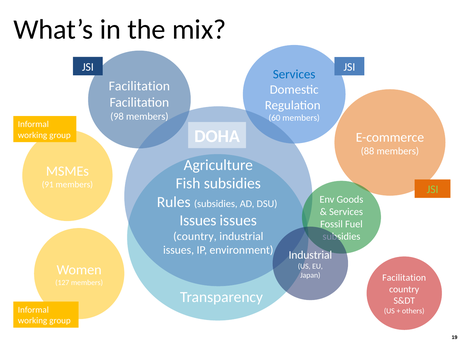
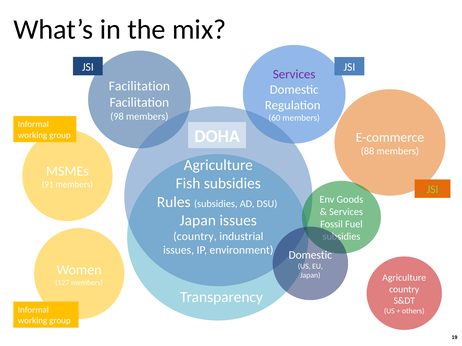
Services at (294, 74) colour: blue -> purple
Issues at (198, 221): Issues -> Japan
Industrial at (310, 255): Industrial -> Domestic
Facilitation at (404, 278): Facilitation -> Agriculture
